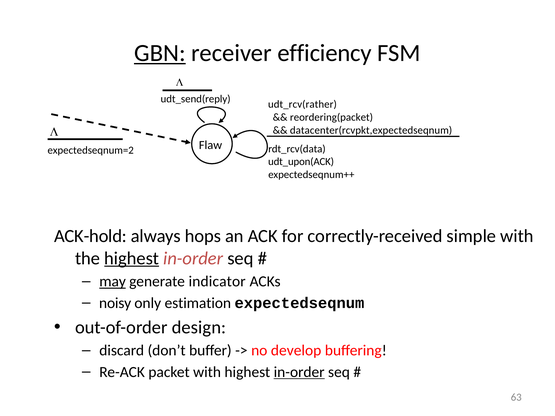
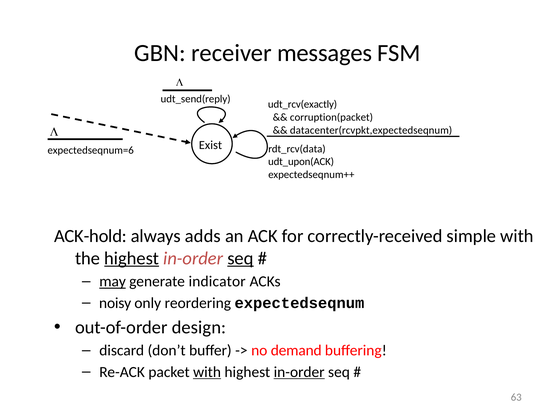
GBN underline: present -> none
efficiency: efficiency -> messages
udt_rcv(rather: udt_rcv(rather -> udt_rcv(exactly
reordering(packet: reordering(packet -> corruption(packet
Flaw: Flaw -> Exist
expectedseqnum=2: expectedseqnum=2 -> expectedseqnum=6
hops: hops -> adds
seq at (240, 258) underline: none -> present
estimation: estimation -> reordering
develop: develop -> demand
with at (207, 372) underline: none -> present
